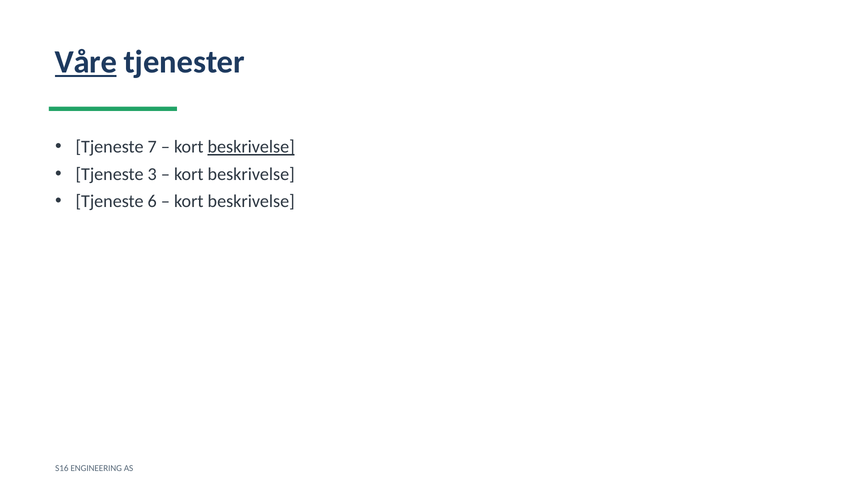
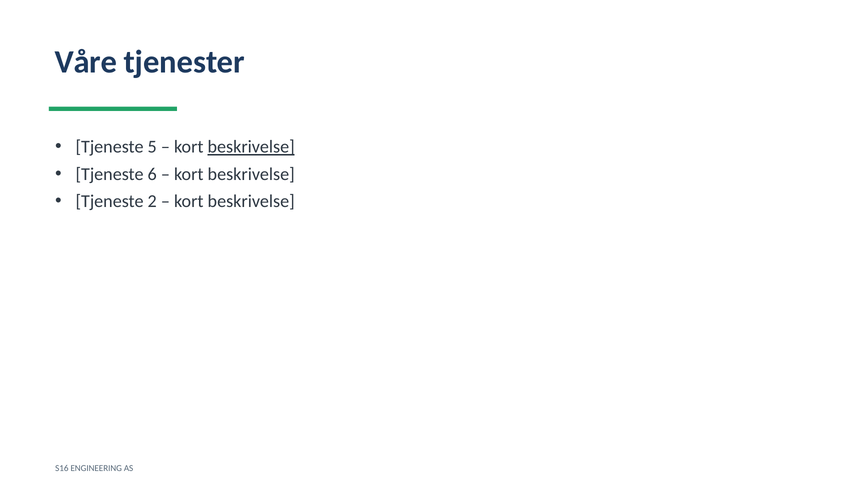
Våre underline: present -> none
7: 7 -> 5
3: 3 -> 6
6: 6 -> 2
